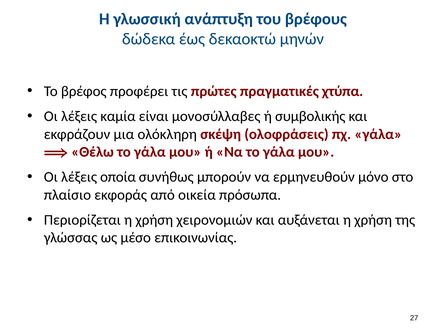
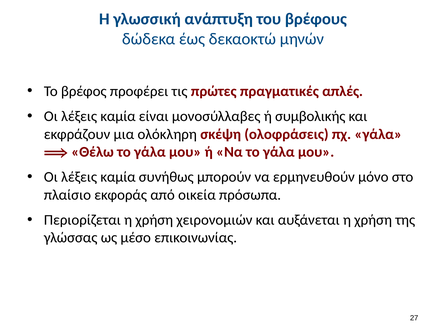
χτύπα: χτύπα -> απλές
οποία at (118, 177): οποία -> καμία
